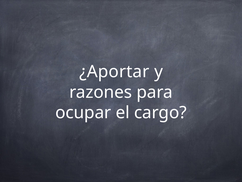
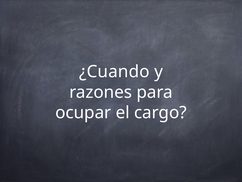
¿Aportar: ¿Aportar -> ¿Cuando
